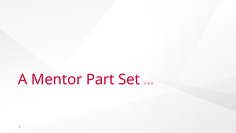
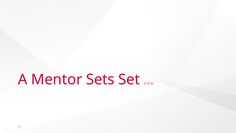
Part: Part -> Sets
